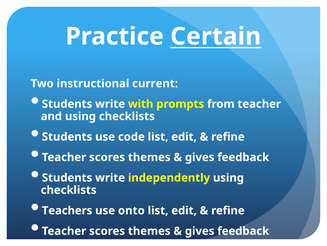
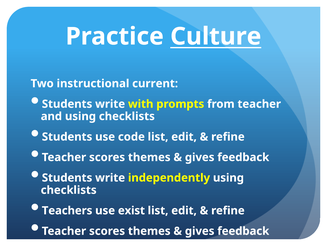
Certain: Certain -> Culture
onto: onto -> exist
